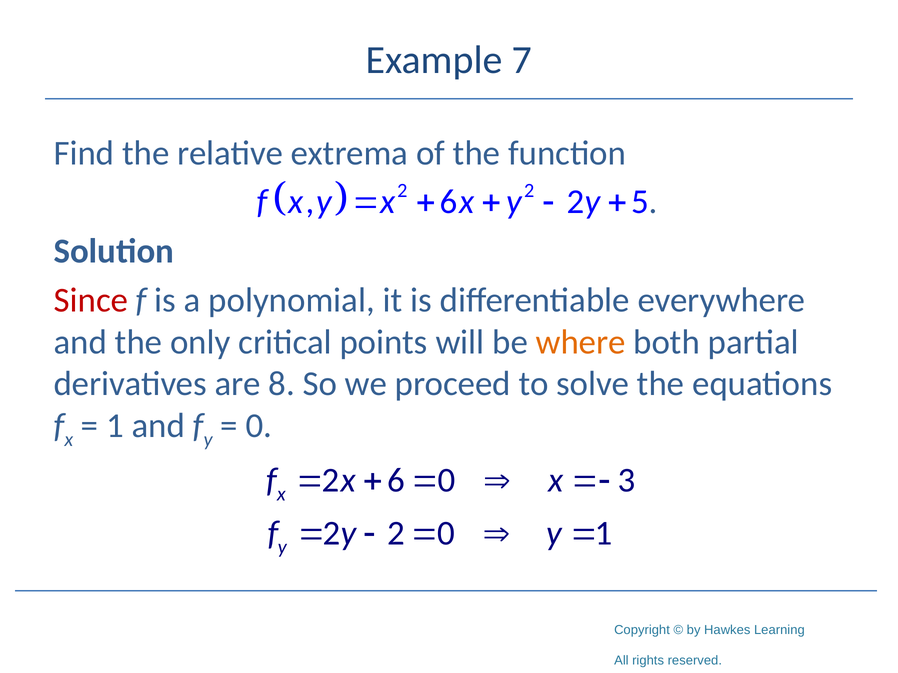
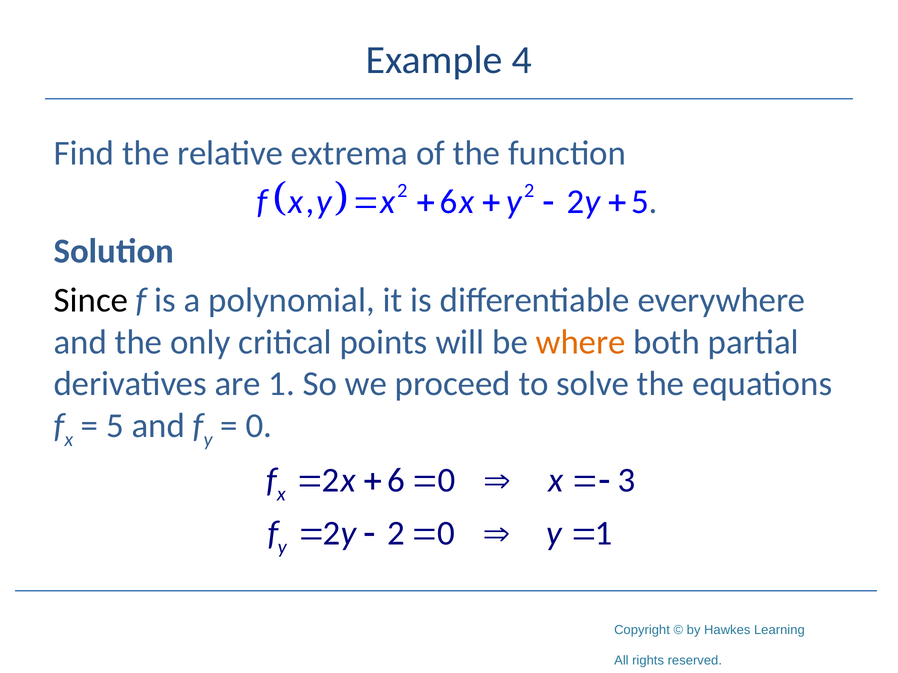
7: 7 -> 4
Since colour: red -> black
are 8: 8 -> 1
1 at (115, 426): 1 -> 5
